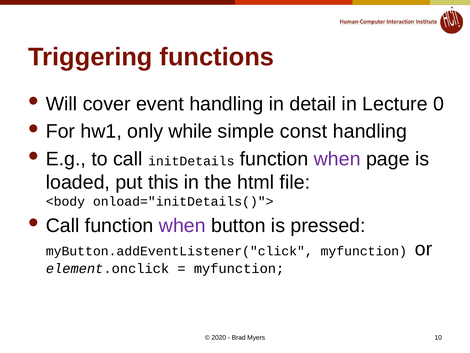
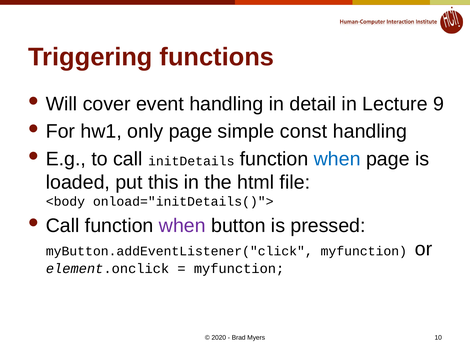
0: 0 -> 9
only while: while -> page
when at (337, 159) colour: purple -> blue
